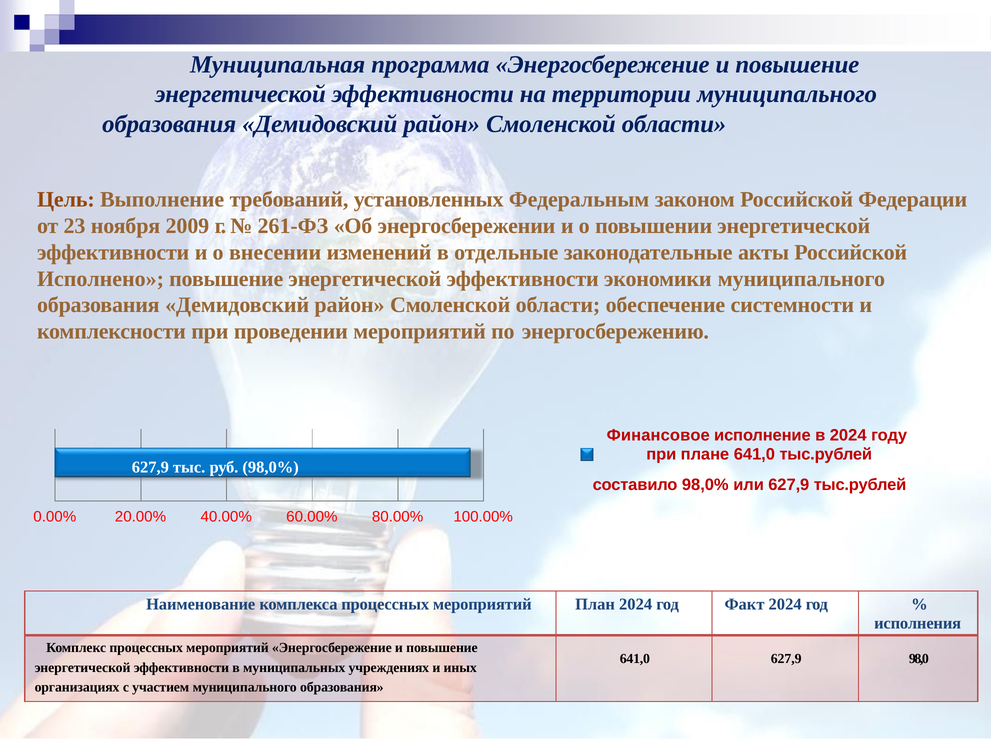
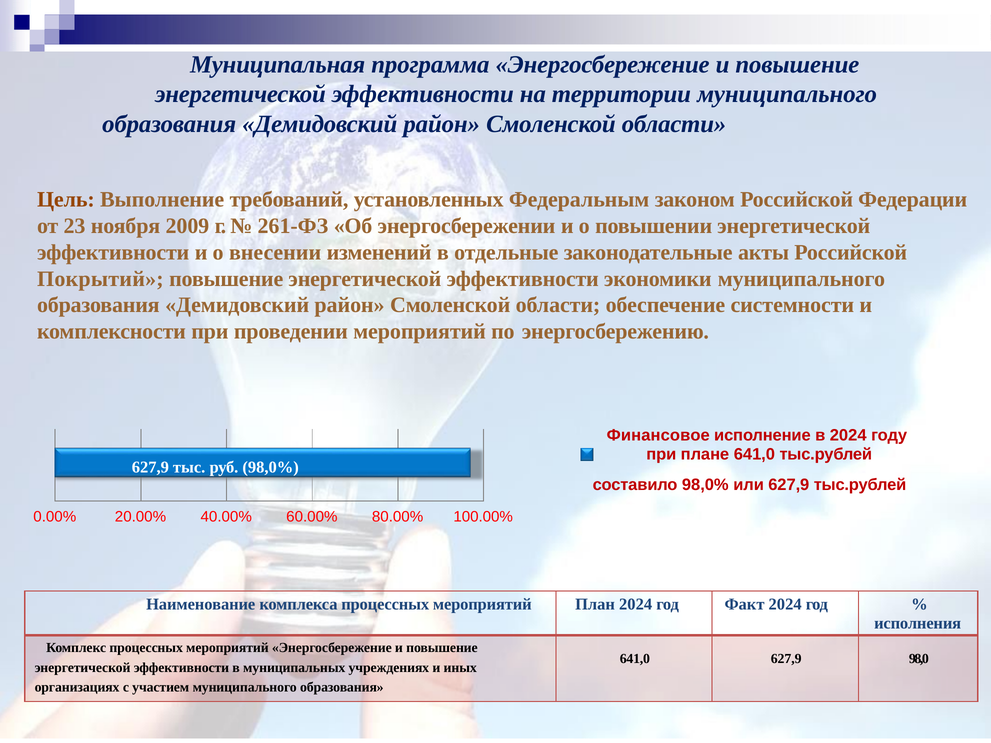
Исполнено: Исполнено -> Покрытий
